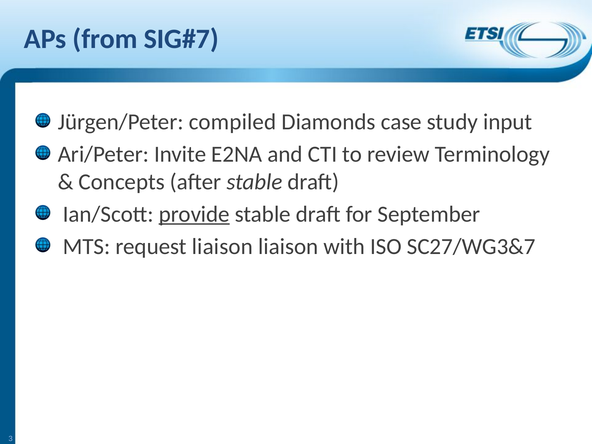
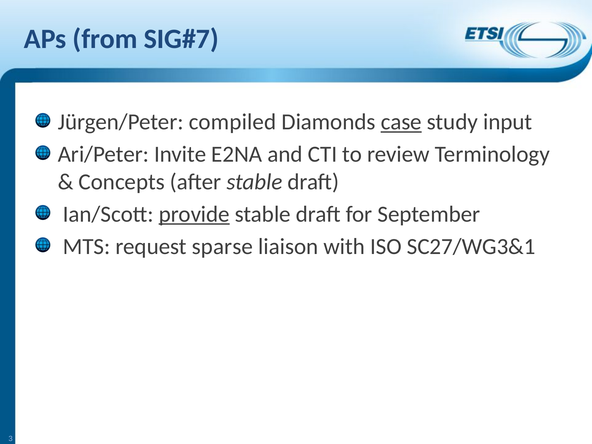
case underline: none -> present
request liaison: liaison -> sparse
SC27/WG3&7: SC27/WG3&7 -> SC27/WG3&1
